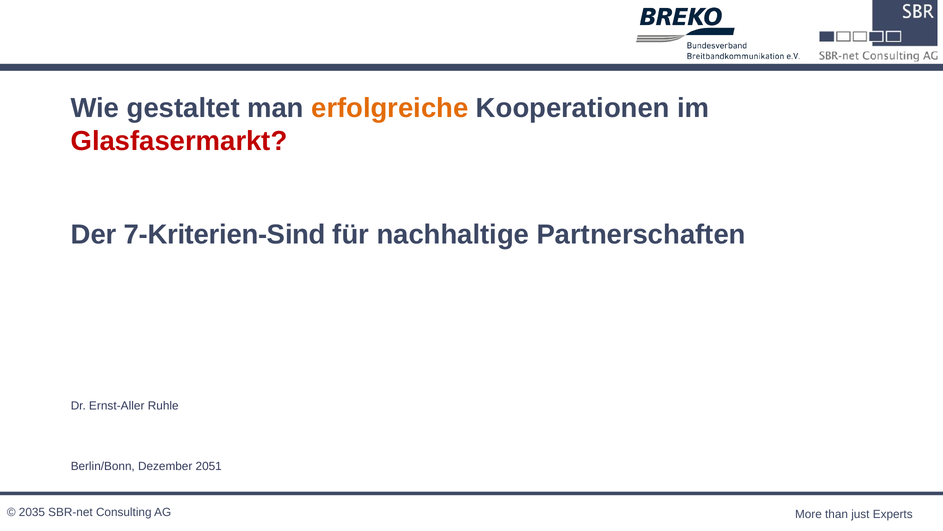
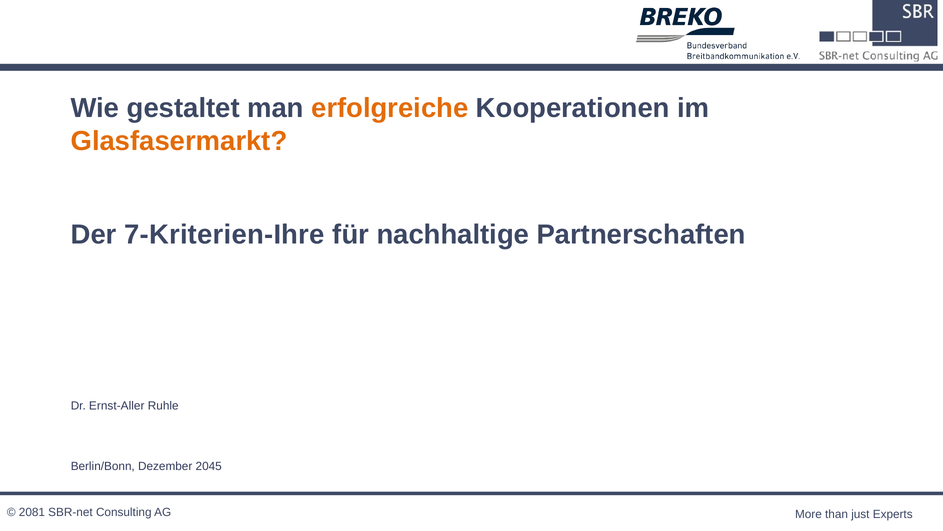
Glasfasermarkt colour: red -> orange
7-Kriterien-Sind: 7-Kriterien-Sind -> 7-Kriterien-Ihre
2051: 2051 -> 2045
2035: 2035 -> 2081
